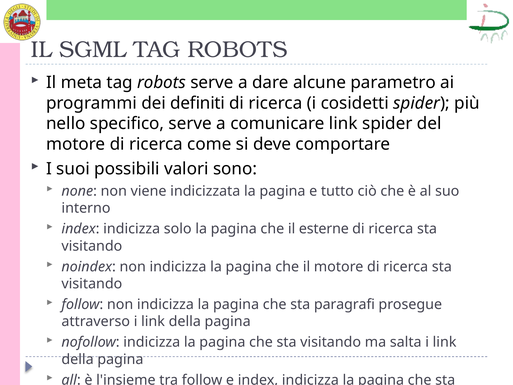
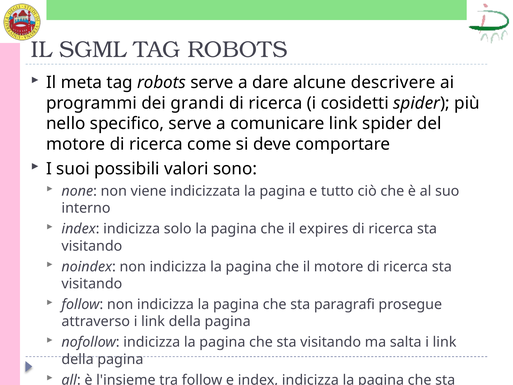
parametro: parametro -> descrivere
definiti: definiti -> grandi
esterne: esterne -> expires
